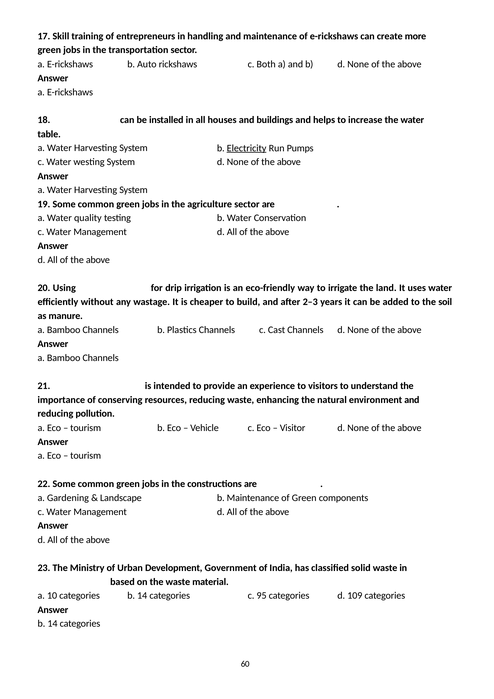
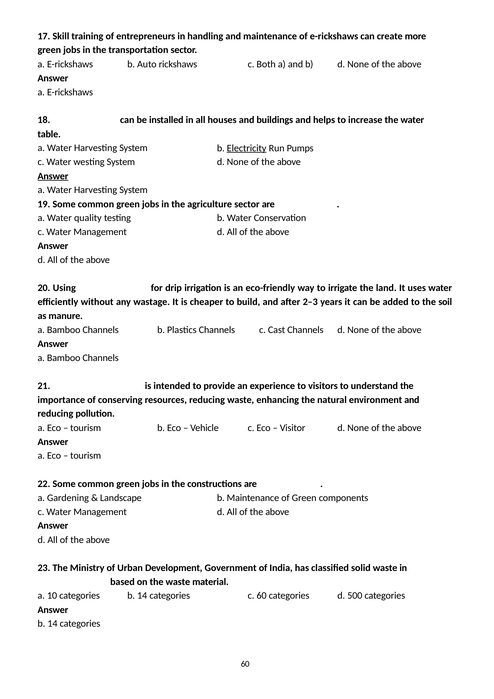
Answer at (53, 176) underline: none -> present
c 95: 95 -> 60
109: 109 -> 500
